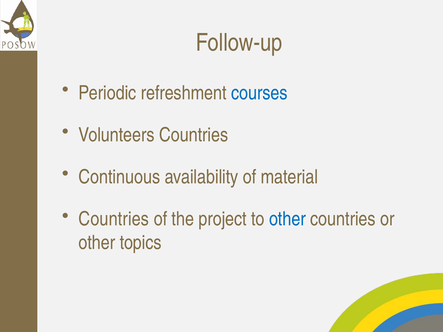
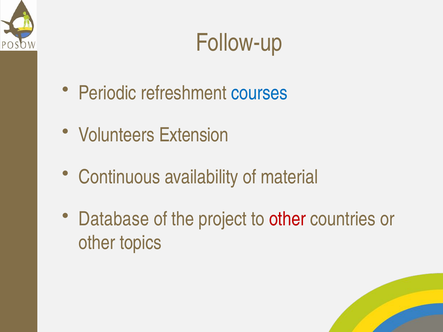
Volunteers Countries: Countries -> Extension
Countries at (114, 219): Countries -> Database
other at (287, 219) colour: blue -> red
